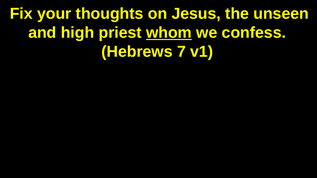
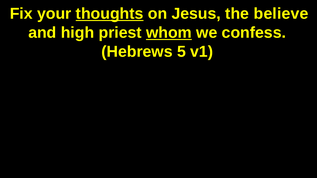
thoughts underline: none -> present
unseen: unseen -> believe
7: 7 -> 5
